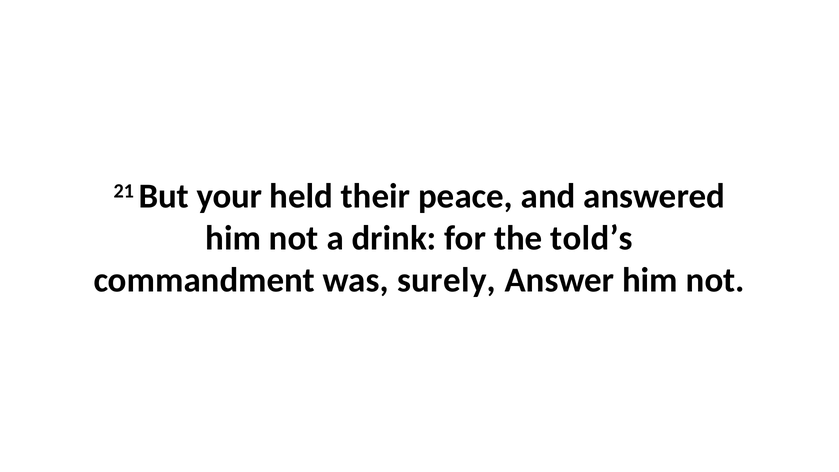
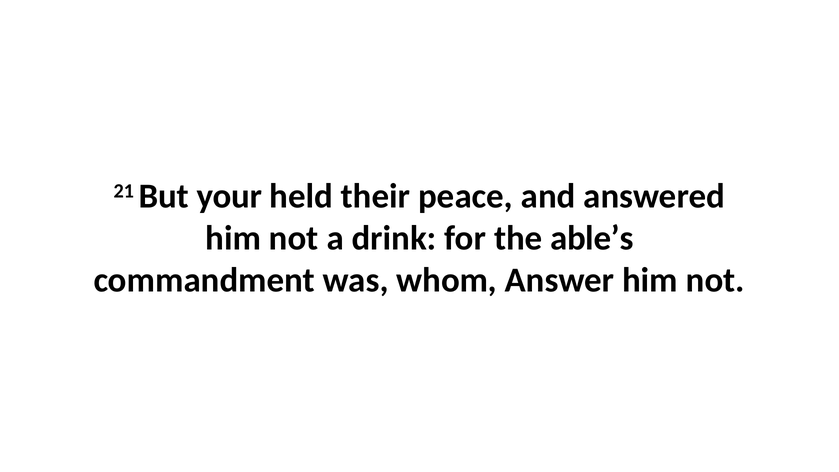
told’s: told’s -> able’s
surely: surely -> whom
